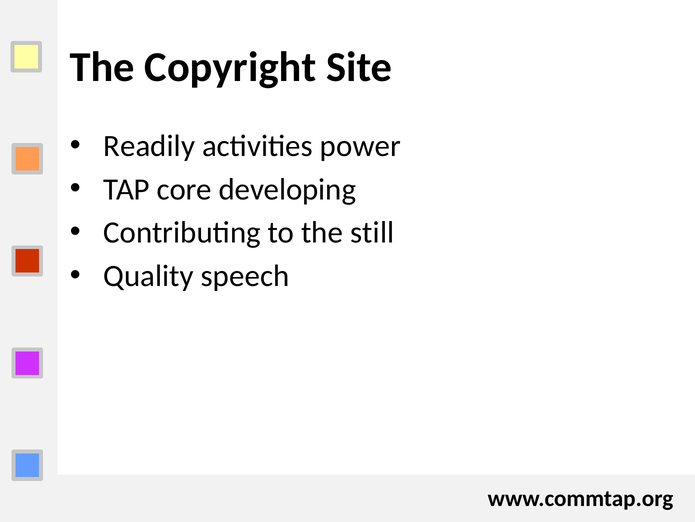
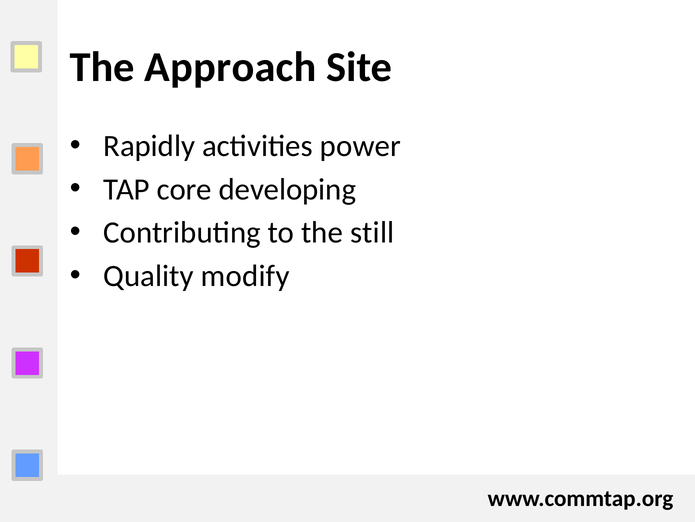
Copyright: Copyright -> Approach
Readily: Readily -> Rapidly
speech: speech -> modify
